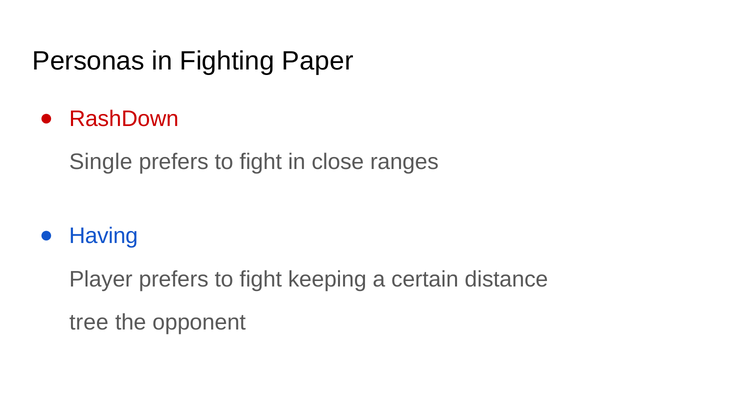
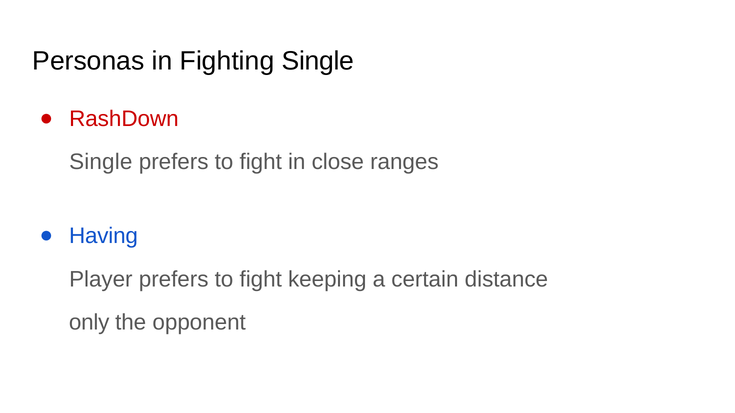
Fighting Paper: Paper -> Single
tree: tree -> only
